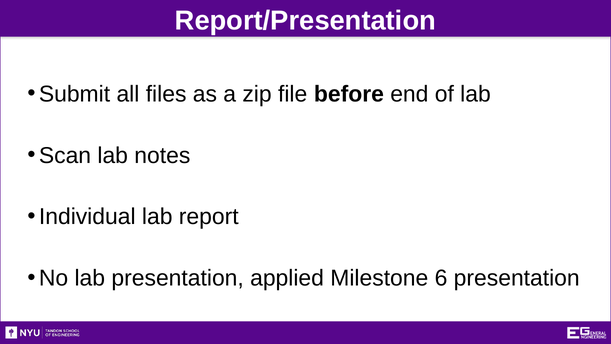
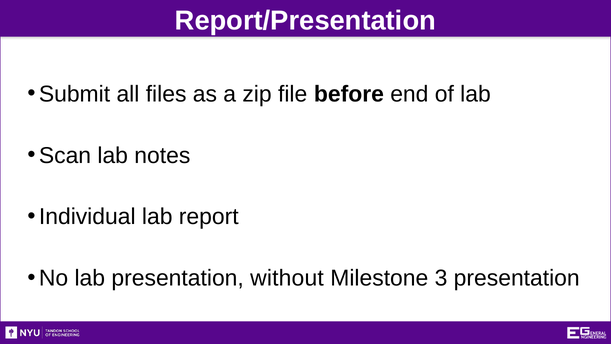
applied: applied -> without
6: 6 -> 3
